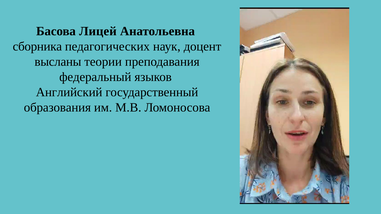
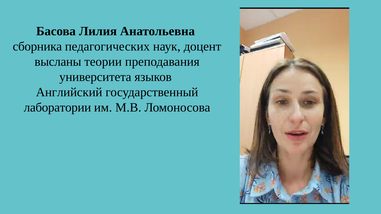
Лицей: Лицей -> Лилия
федеральный: федеральный -> университета
образования: образования -> лаборатории
